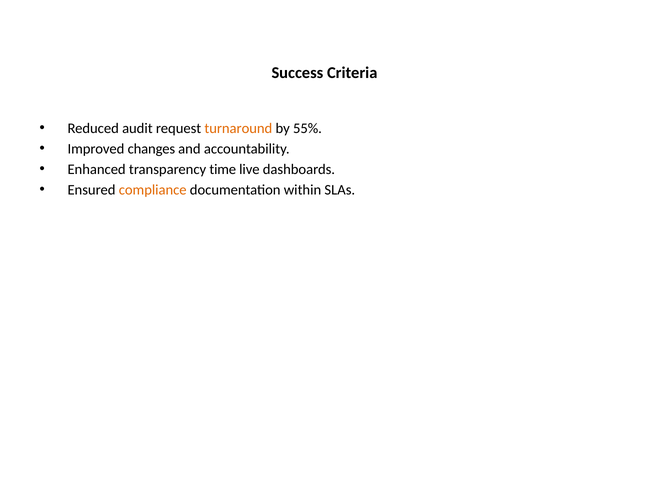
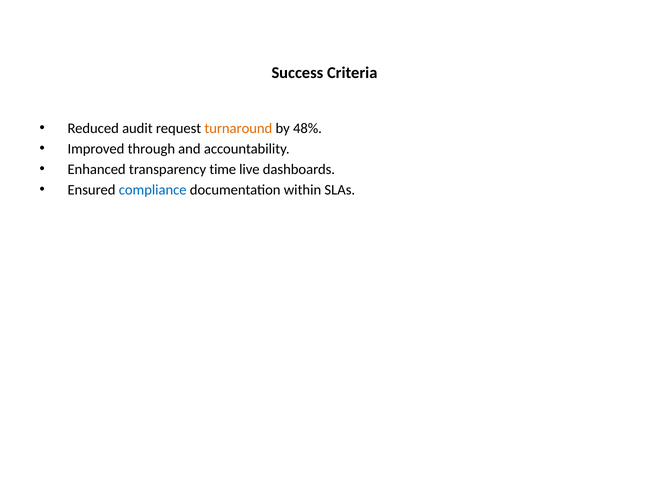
55%: 55% -> 48%
changes: changes -> through
compliance colour: orange -> blue
